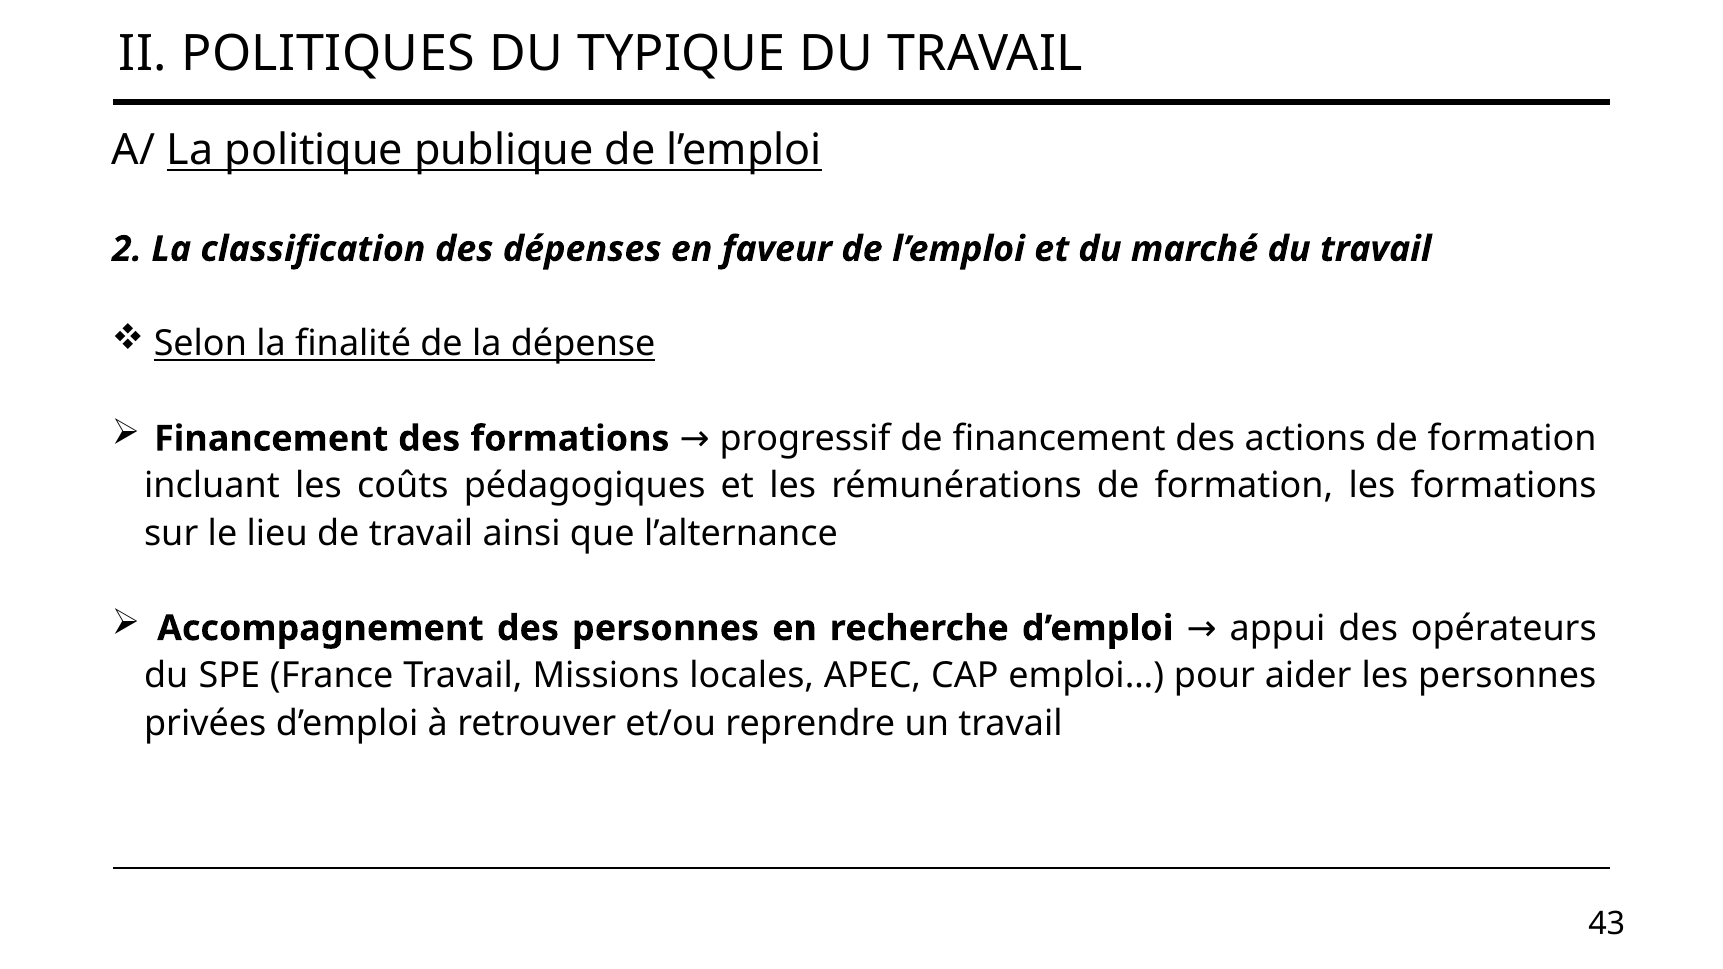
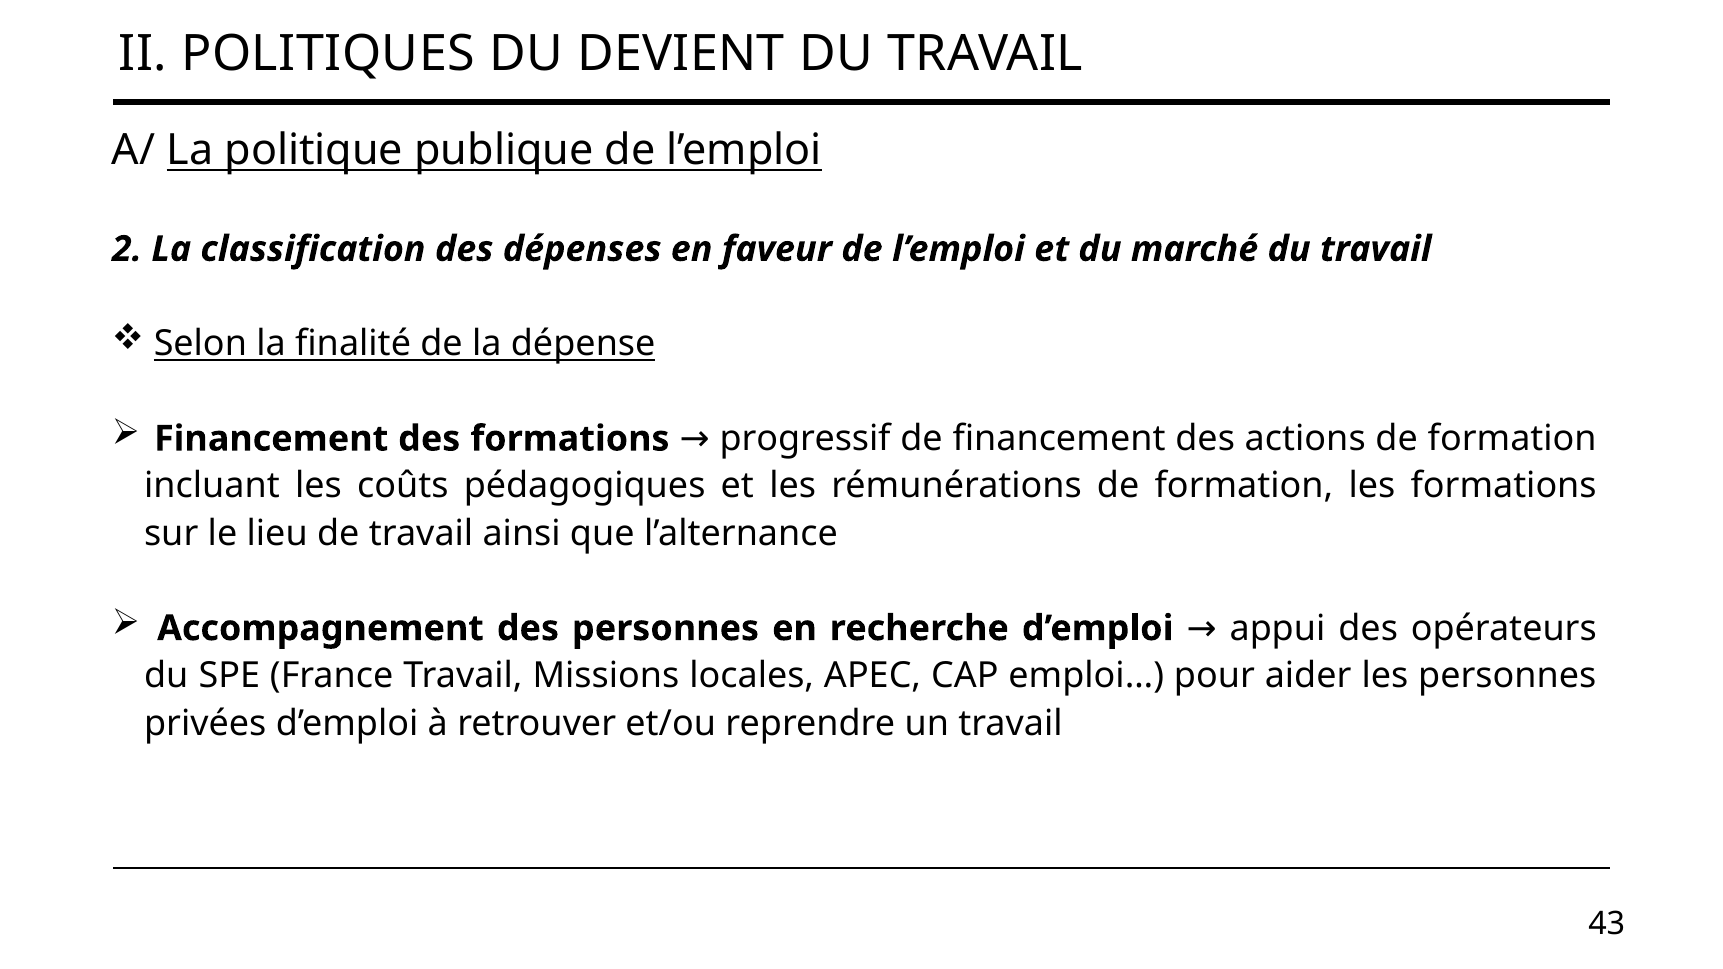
TYPIQUE: TYPIQUE -> DEVIENT
